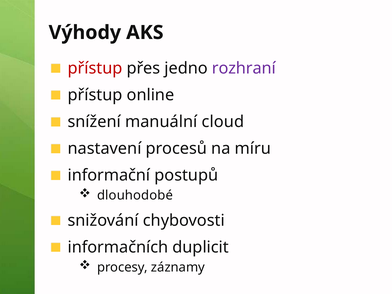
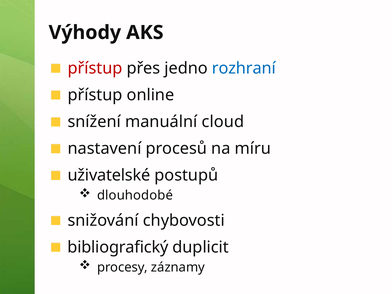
rozhraní colour: purple -> blue
informační: informační -> uživatelské
informačních: informačních -> bibliografický
